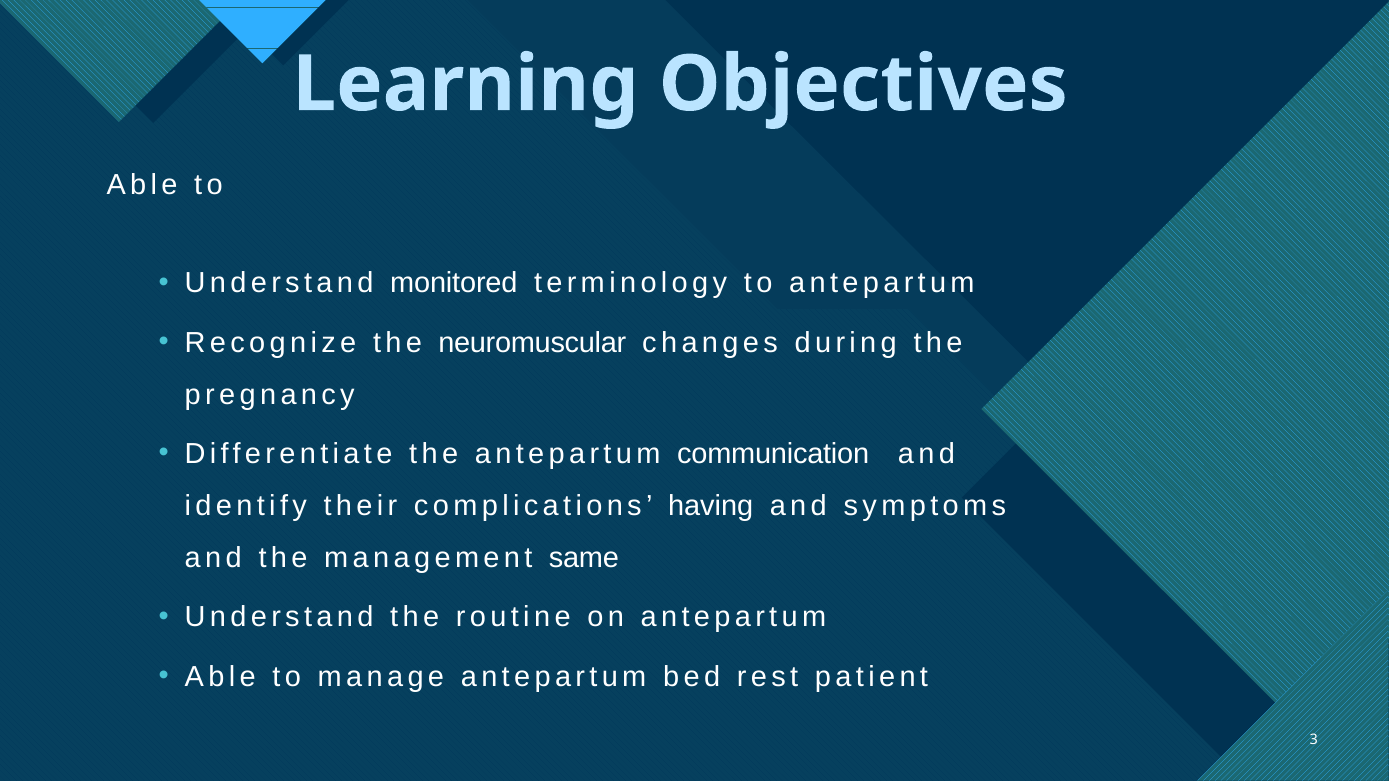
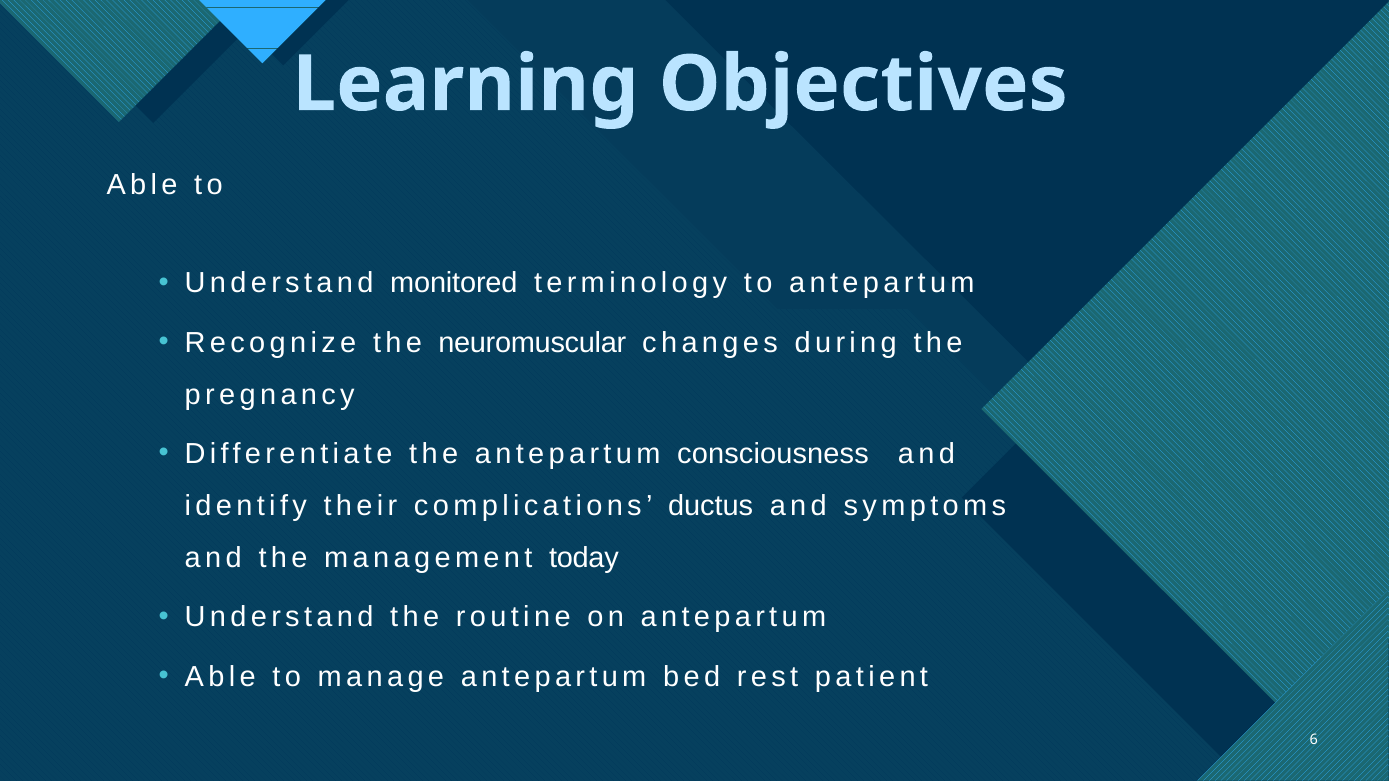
communication: communication -> consciousness
having: having -> ductus
same: same -> today
3: 3 -> 6
